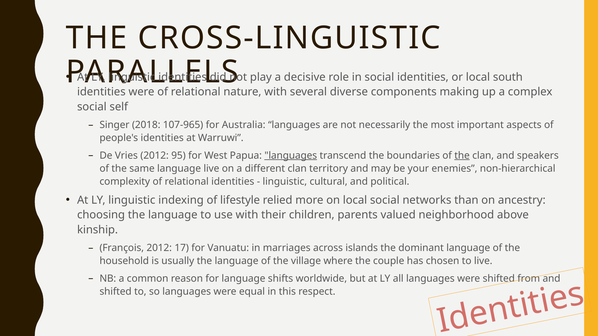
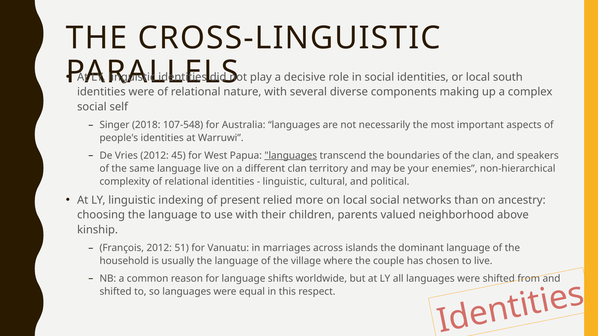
107-965: 107-965 -> 107-548
95: 95 -> 45
the at (462, 156) underline: present -> none
lifestyle: lifestyle -> present
17: 17 -> 51
